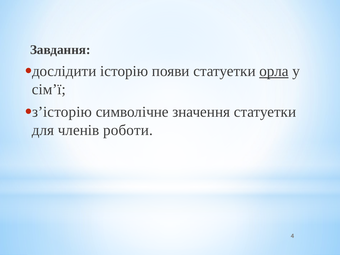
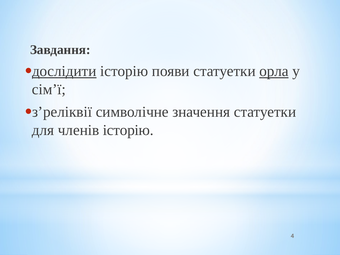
дослідити underline: none -> present
з’історію: з’історію -> з’реліквії
членів роботи: роботи -> історію
